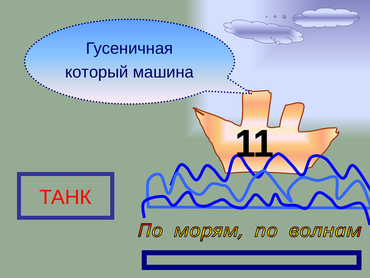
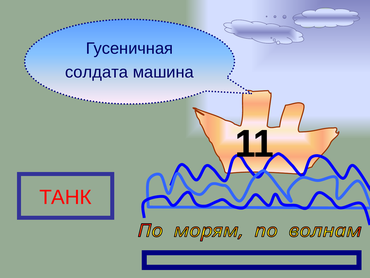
который: который -> солдата
